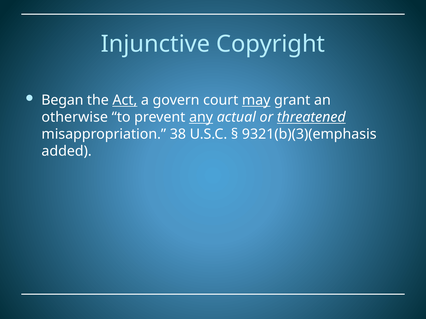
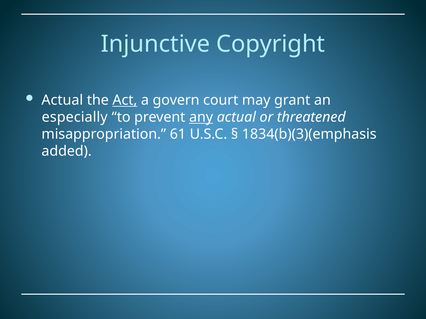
Began at (62, 100): Began -> Actual
may underline: present -> none
otherwise: otherwise -> especially
threatened underline: present -> none
38: 38 -> 61
9321(b)(3)(emphasis: 9321(b)(3)(emphasis -> 1834(b)(3)(emphasis
